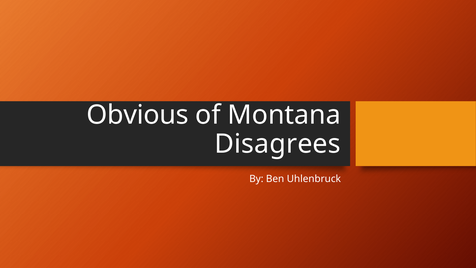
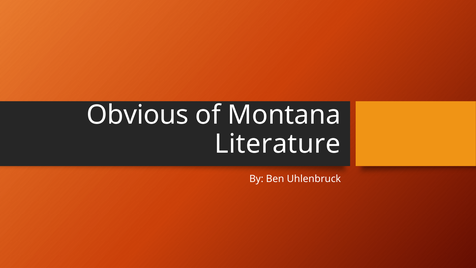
Disagrees: Disagrees -> Literature
